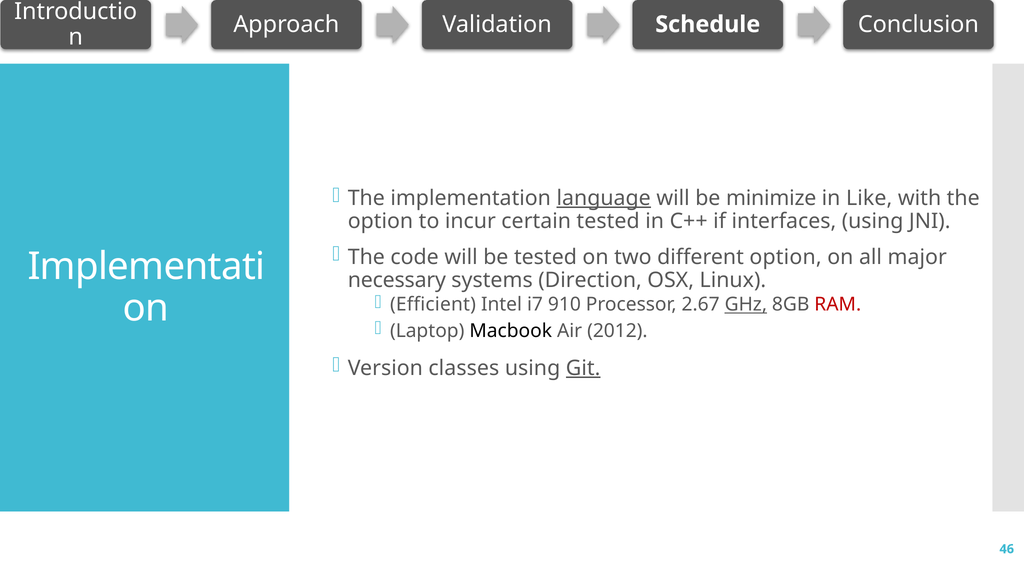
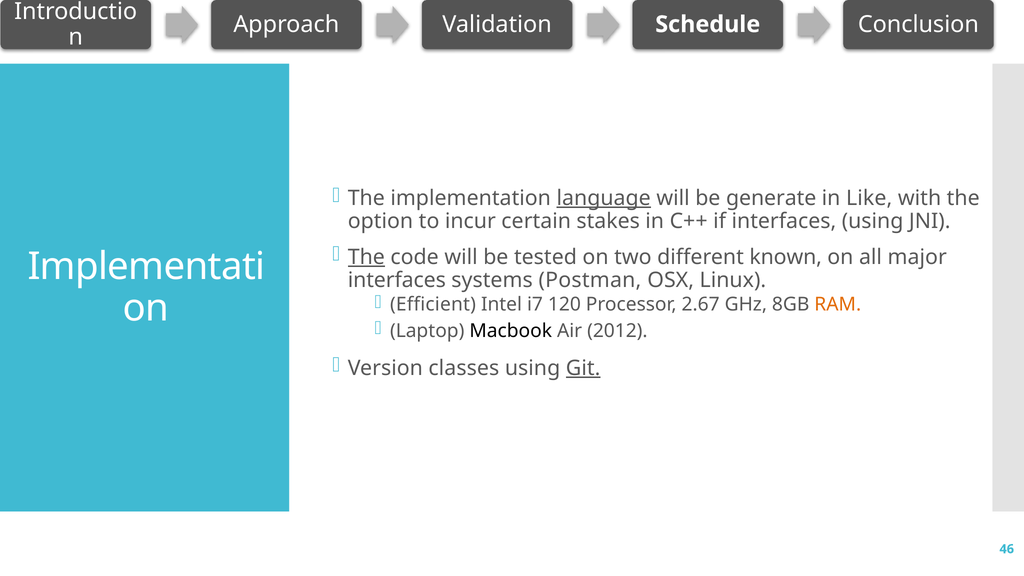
minimize: minimize -> generate
certain tested: tested -> stakes
The at (366, 257) underline: none -> present
different option: option -> known
necessary at (397, 280): necessary -> interfaces
Direction: Direction -> Postman
910: 910 -> 120
GHz underline: present -> none
RAM colour: red -> orange
